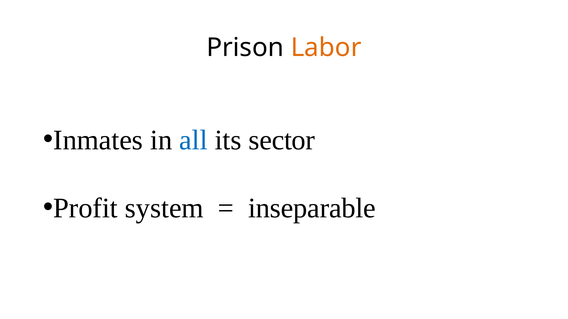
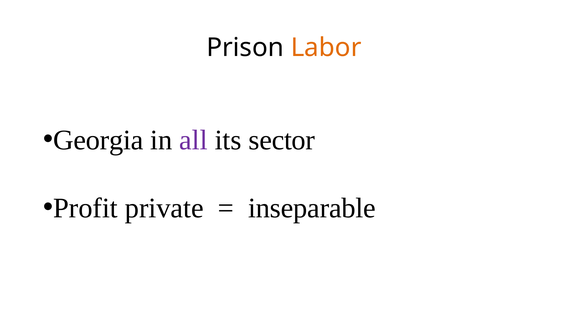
Inmates: Inmates -> Georgia
all colour: blue -> purple
system: system -> private
